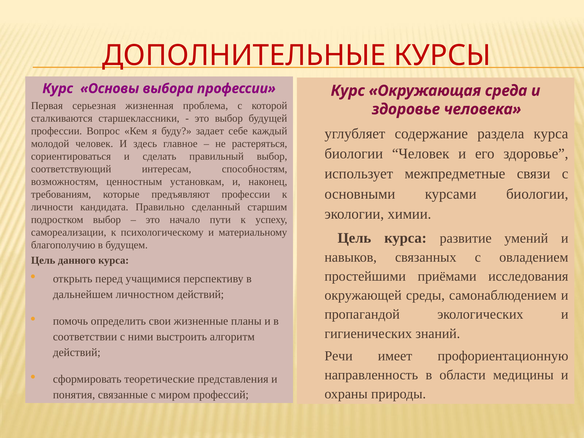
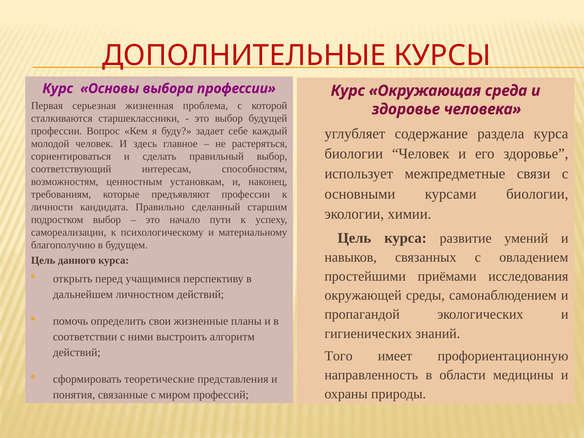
Речи: Речи -> Того
